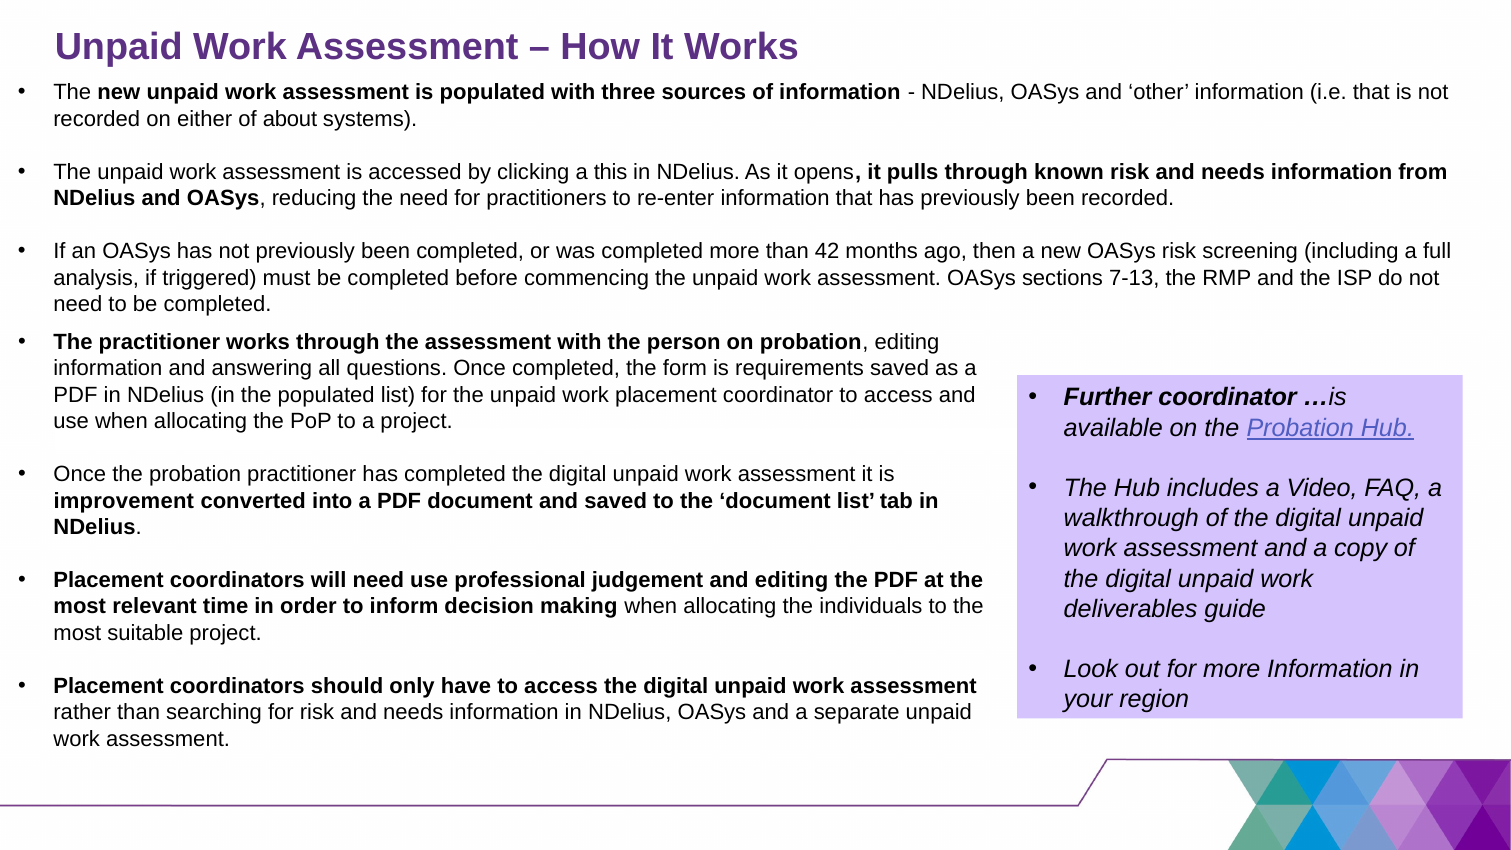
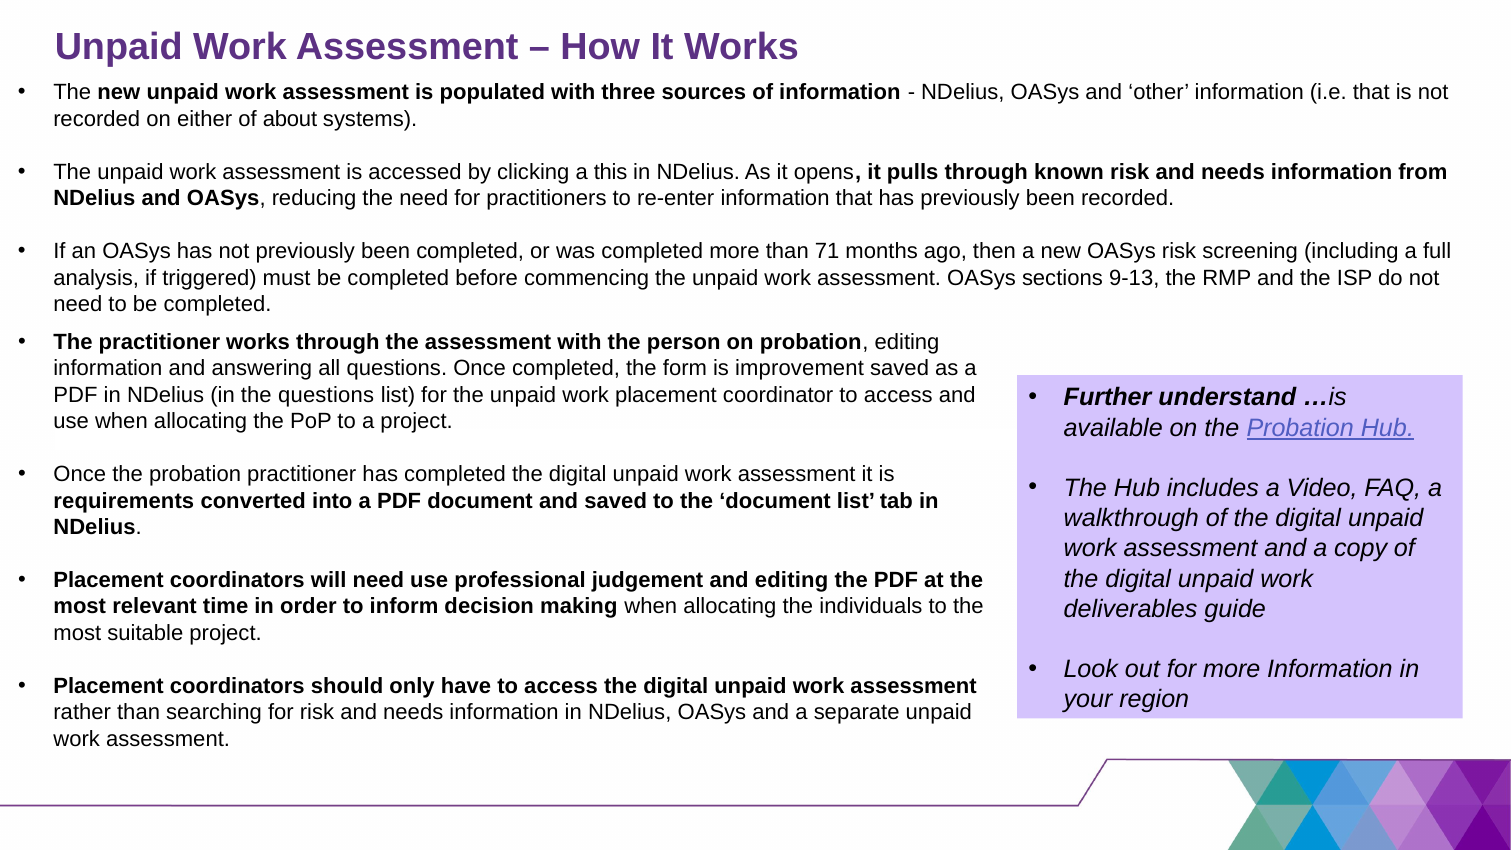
42: 42 -> 71
7-13: 7-13 -> 9-13
requirements: requirements -> improvement
Further coordinator: coordinator -> understand
the populated: populated -> questions
improvement: improvement -> requirements
